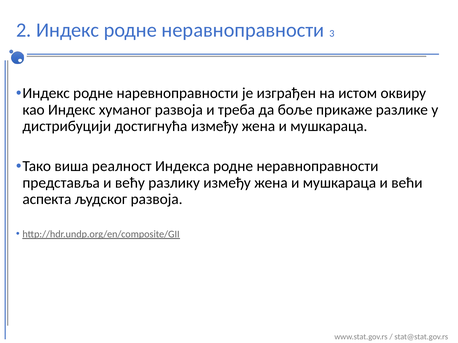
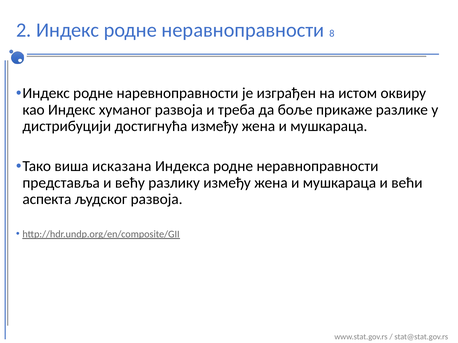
3: 3 -> 8
реалност: реалност -> исказана
